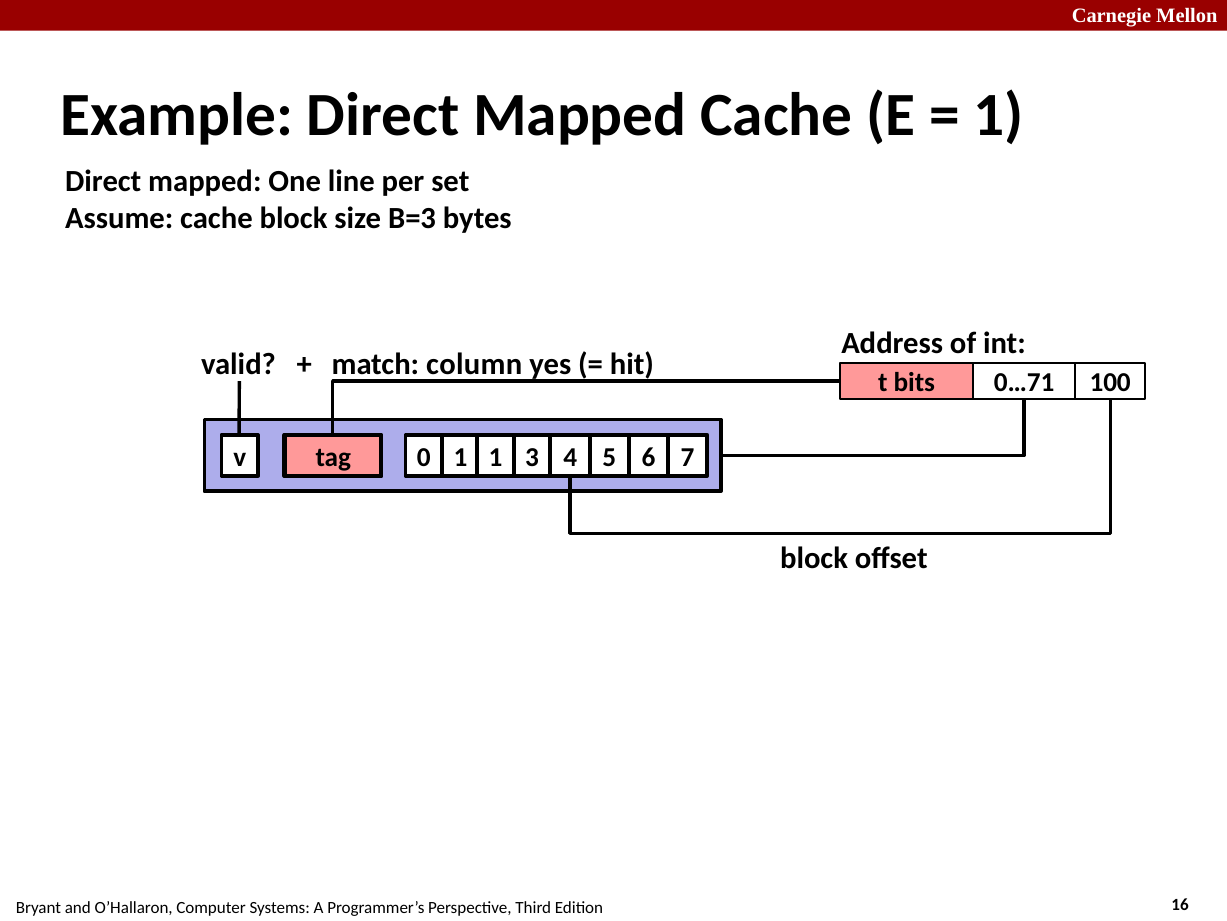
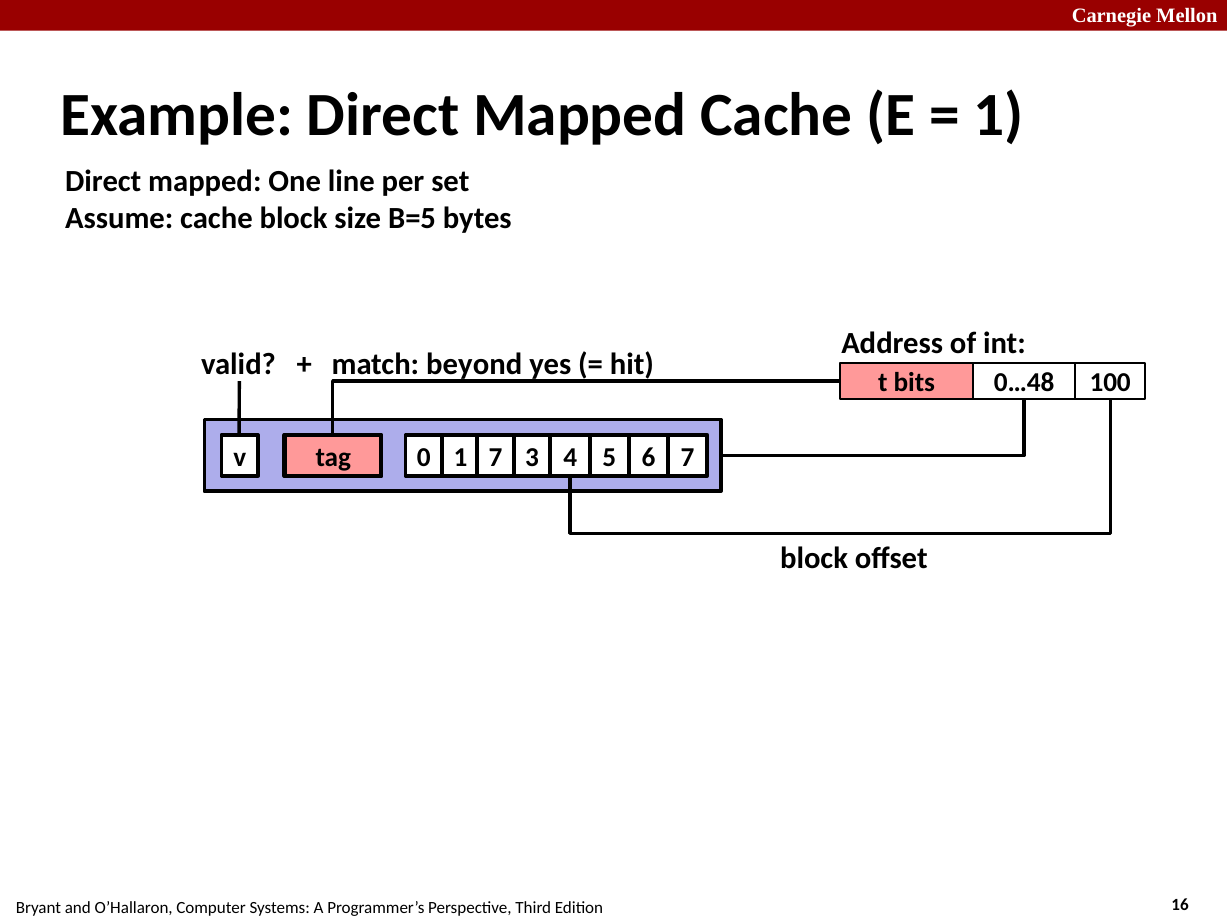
B=3: B=3 -> B=5
column: column -> beyond
0…71: 0…71 -> 0…48
1 1: 1 -> 7
